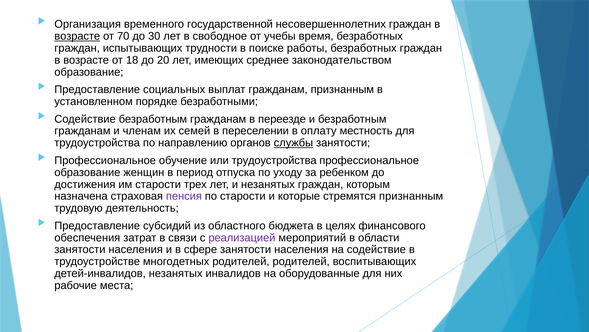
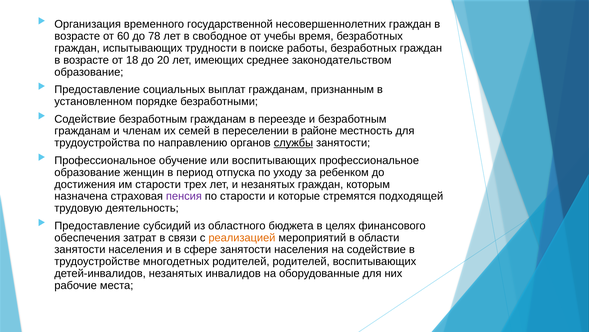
возрасте at (77, 36) underline: present -> none
70: 70 -> 60
30: 30 -> 78
оплату: оплату -> районе
или трудоустройства: трудоустройства -> воспитывающих
стремятся признанным: признанным -> подходящей
реализацией colour: purple -> orange
